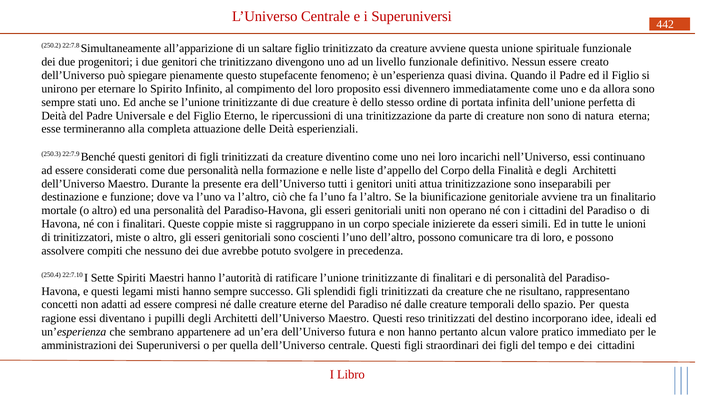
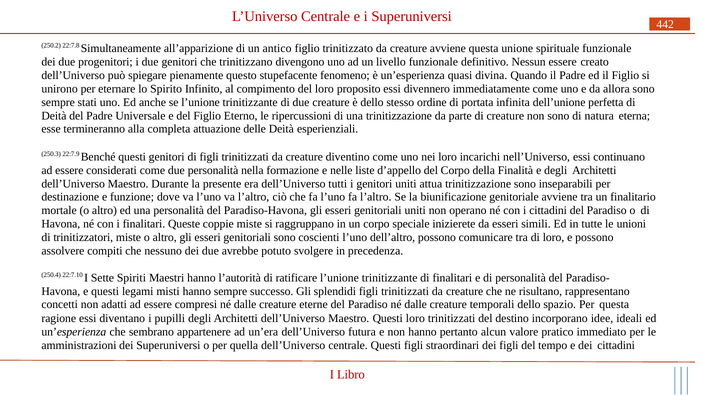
saltare: saltare -> antico
Questi reso: reso -> loro
